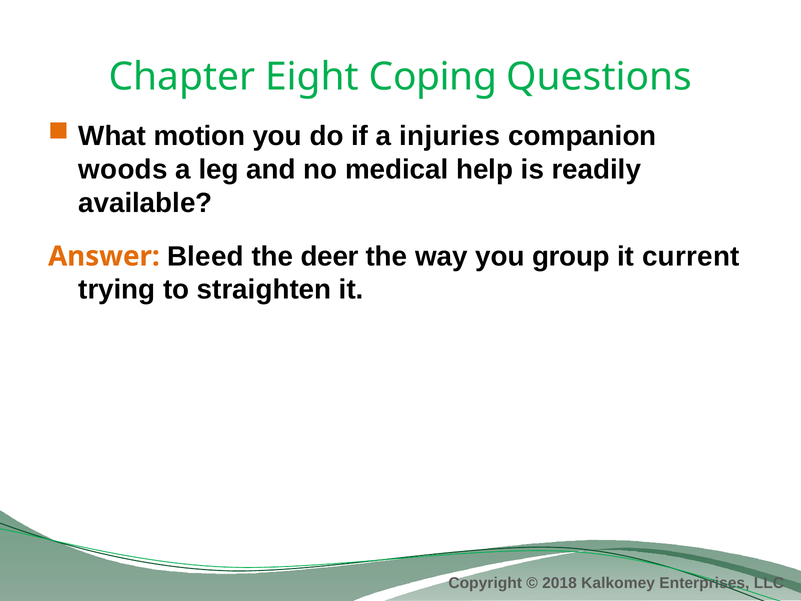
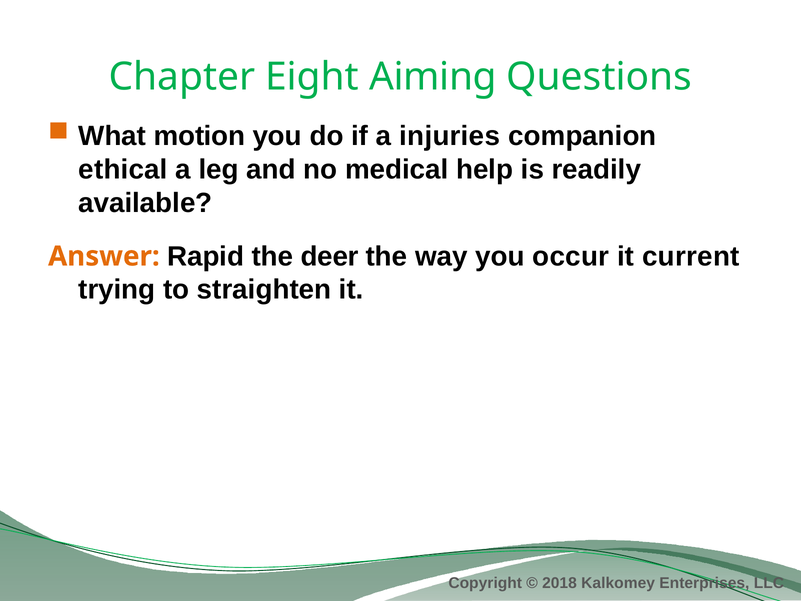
Coping: Coping -> Aiming
woods: woods -> ethical
Bleed: Bleed -> Rapid
group: group -> occur
